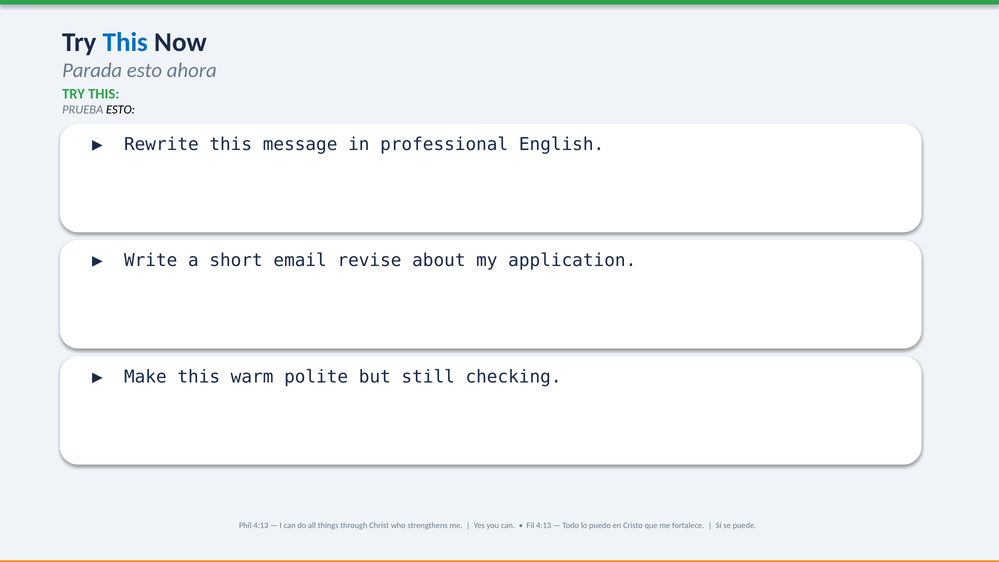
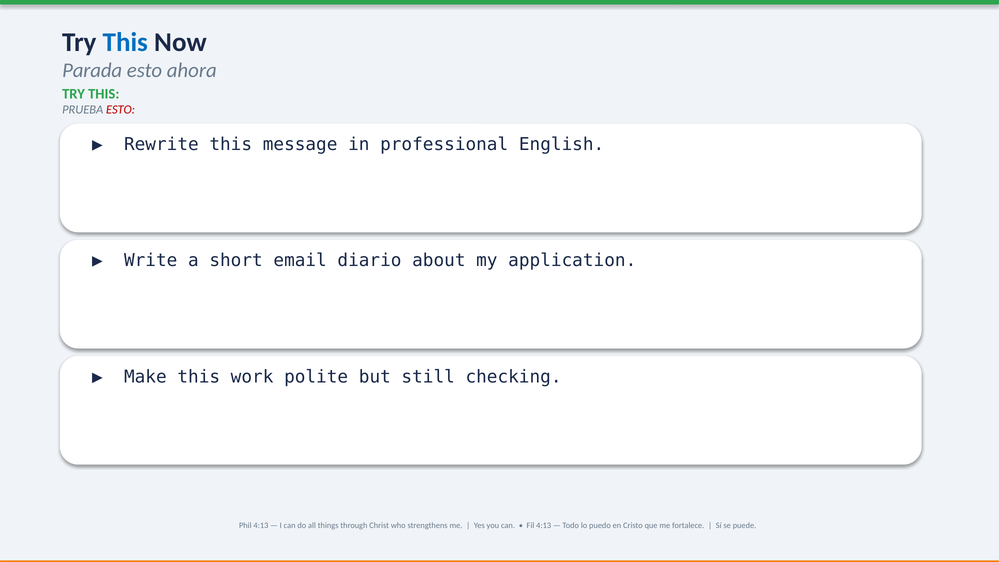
ESTO at (121, 110) colour: black -> red
revise: revise -> diario
warm: warm -> work
